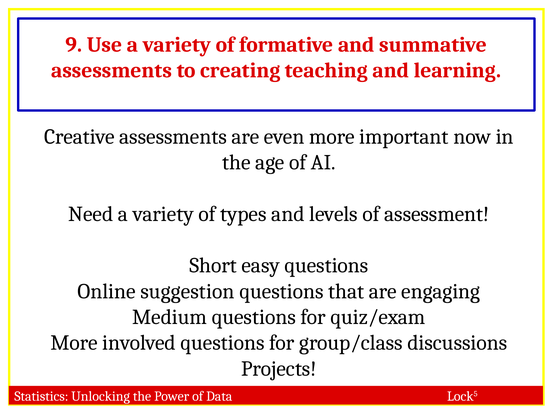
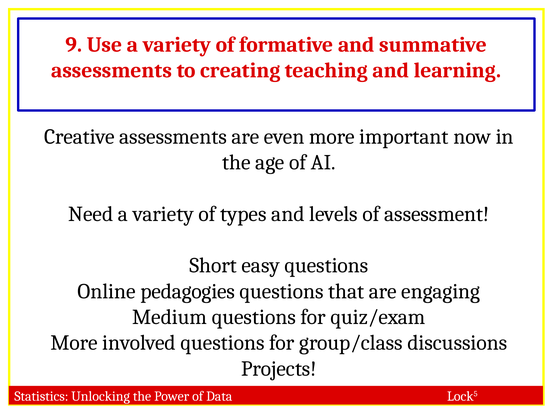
suggestion: suggestion -> pedagogies
